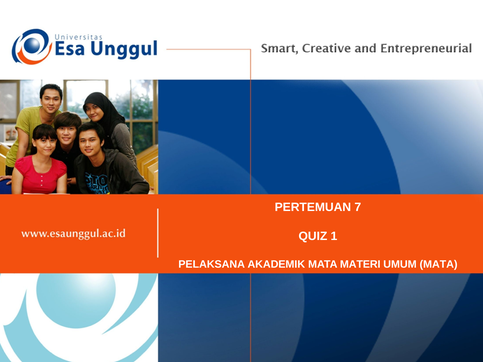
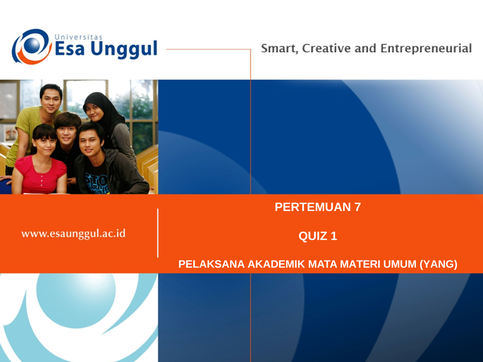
UMUM MATA: MATA -> YANG
